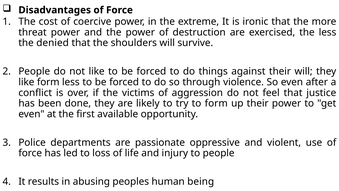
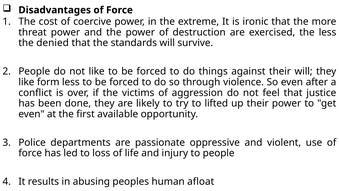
shoulders: shoulders -> standards
to form: form -> lifted
being: being -> afloat
